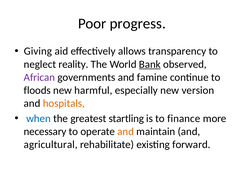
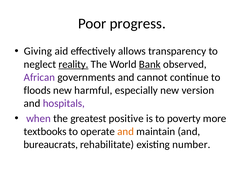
reality underline: none -> present
famine: famine -> cannot
hospitals colour: orange -> purple
when colour: blue -> purple
startling: startling -> positive
finance: finance -> poverty
necessary: necessary -> textbooks
agricultural: agricultural -> bureaucrats
forward: forward -> number
